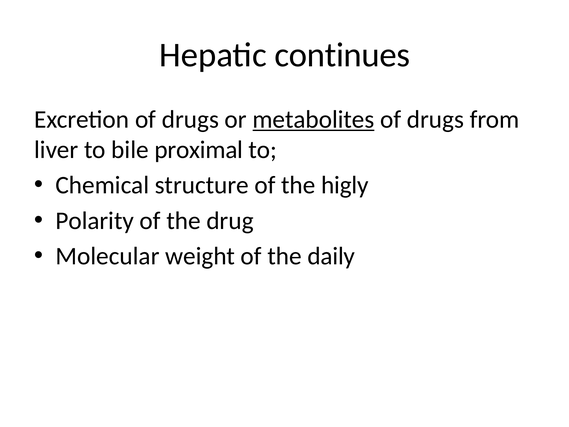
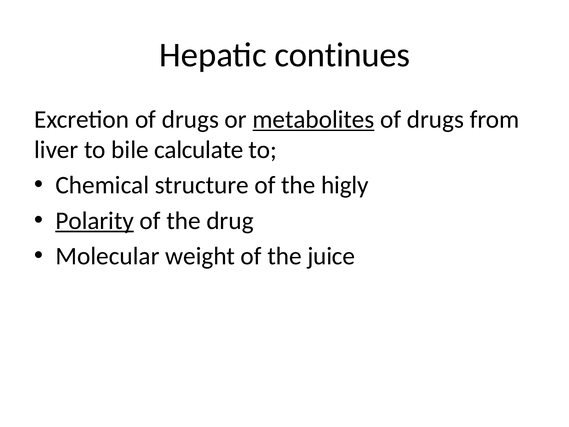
proximal: proximal -> calculate
Polarity underline: none -> present
daily: daily -> juice
